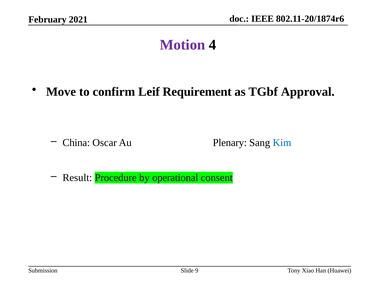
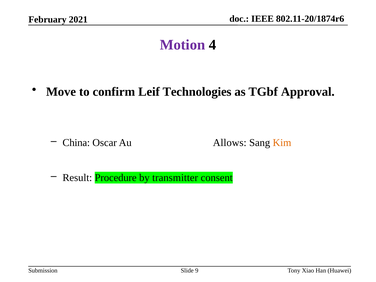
Requirement: Requirement -> Technologies
Plenary: Plenary -> Allows
Kim colour: blue -> orange
operational: operational -> transmitter
